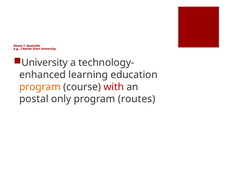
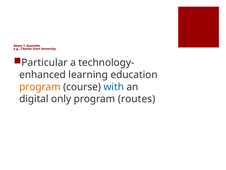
University at (45, 62): University -> Particular
with colour: red -> blue
postal: postal -> digital
